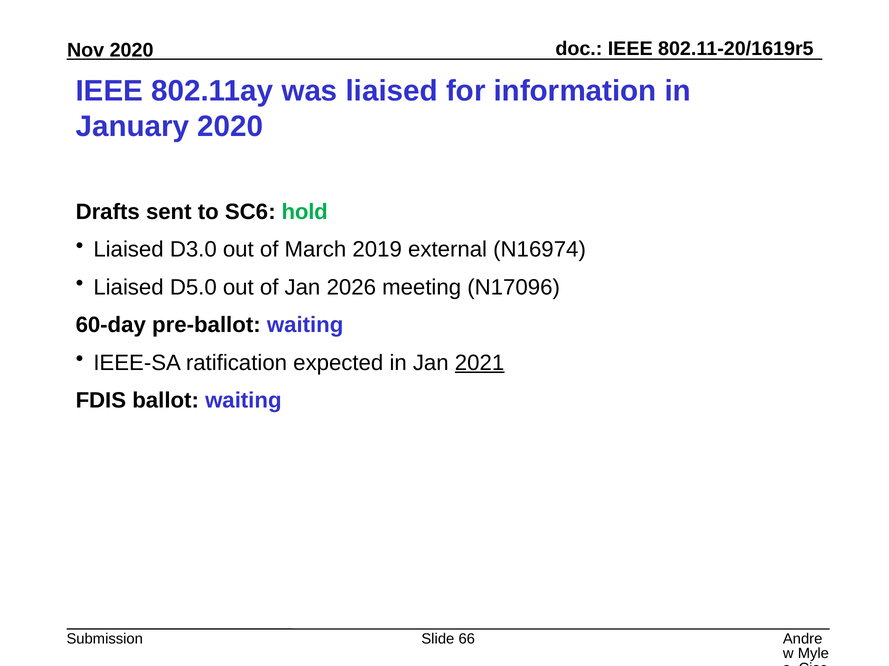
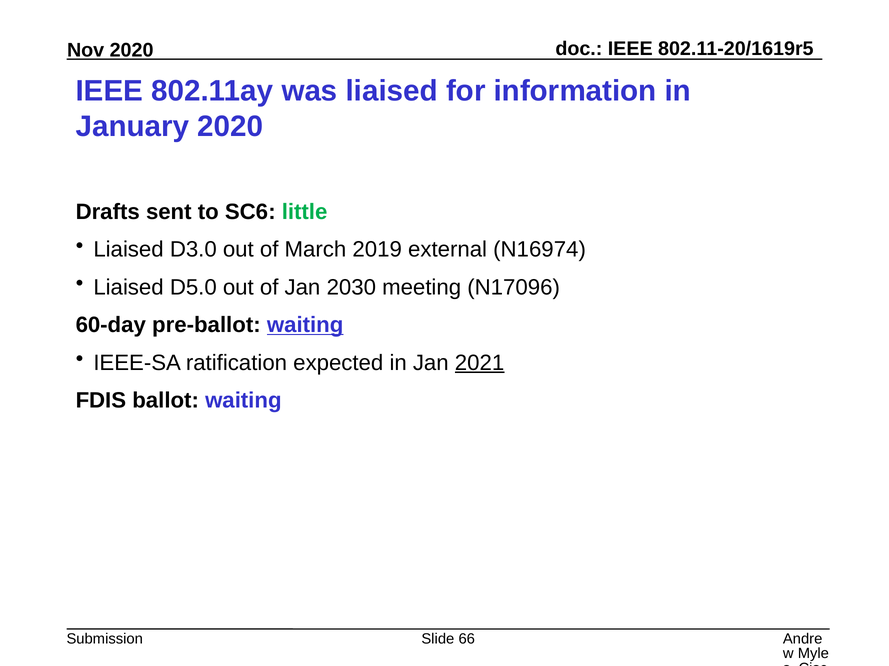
hold: hold -> little
2026: 2026 -> 2030
waiting at (305, 325) underline: none -> present
